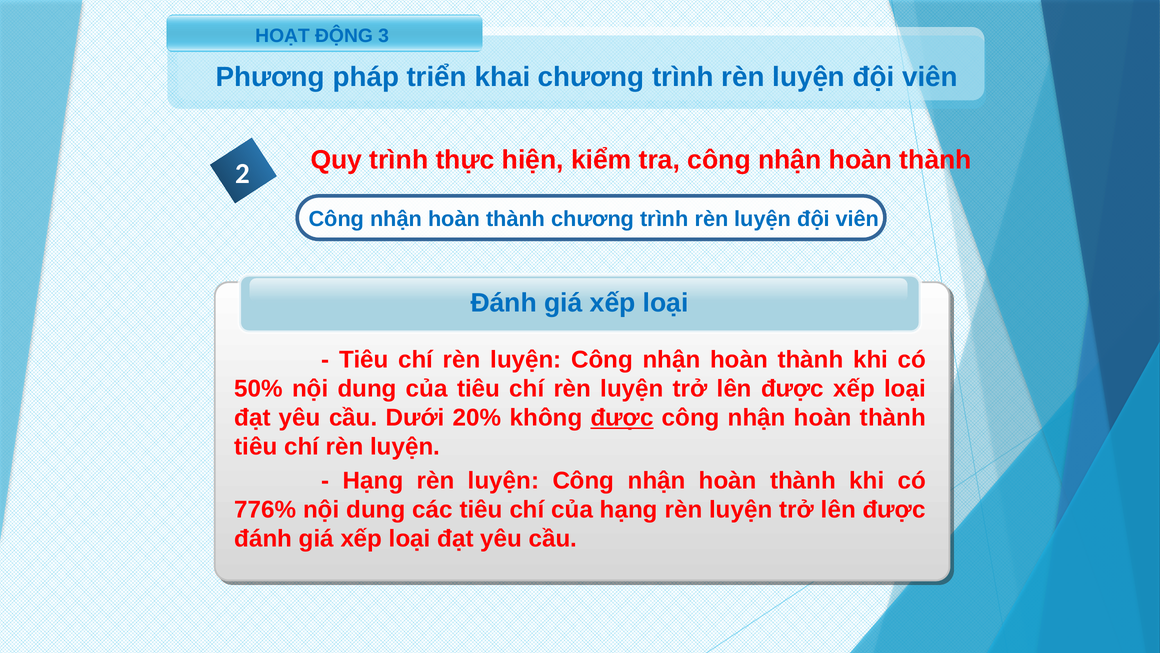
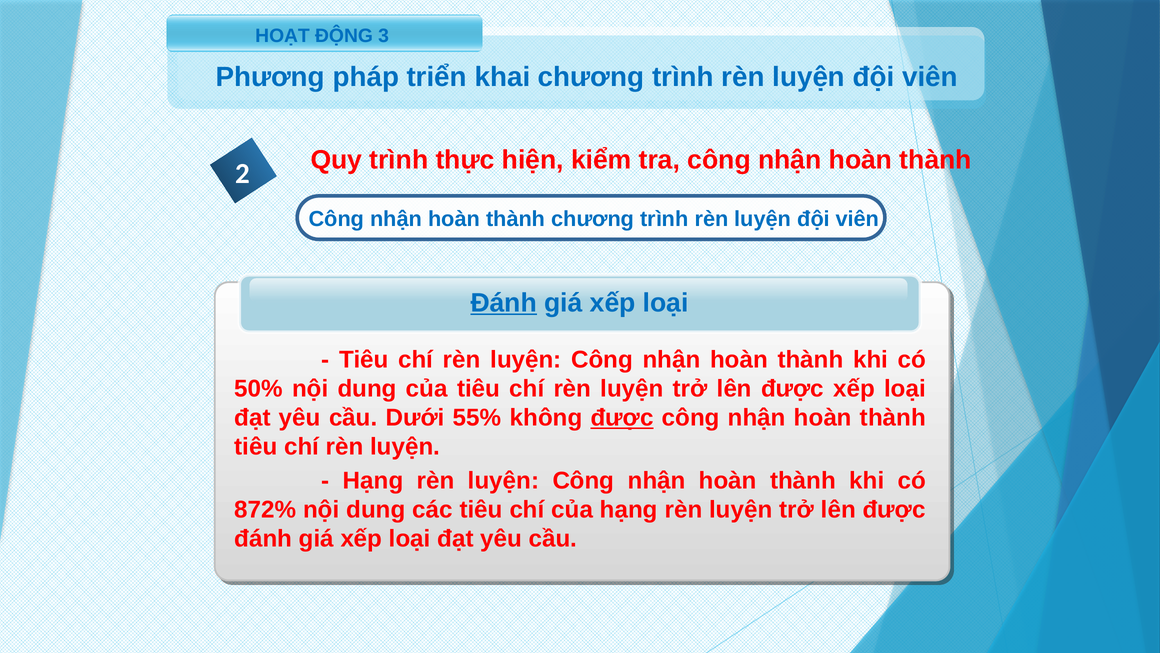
Đánh at (504, 303) underline: none -> present
20%: 20% -> 55%
776%: 776% -> 872%
